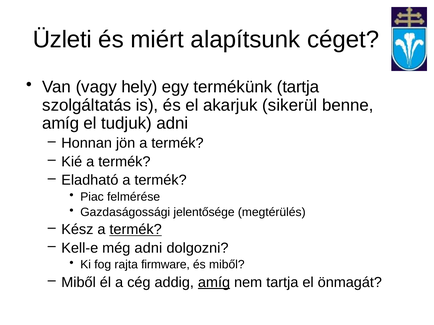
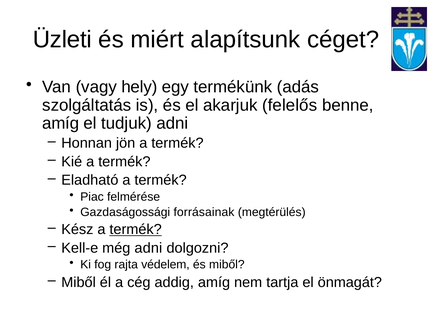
termékünk tartja: tartja -> adás
sikerül: sikerül -> felelős
jelentősége: jelentősége -> forrásainak
firmware: firmware -> védelem
amíg at (214, 283) underline: present -> none
